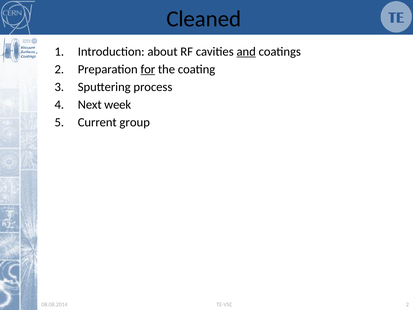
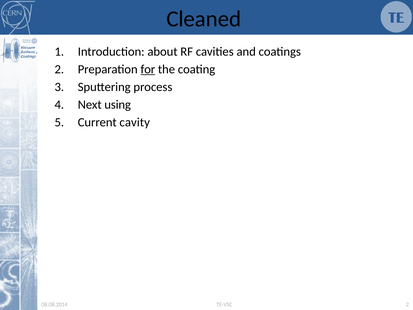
and underline: present -> none
week: week -> using
group: group -> cavity
